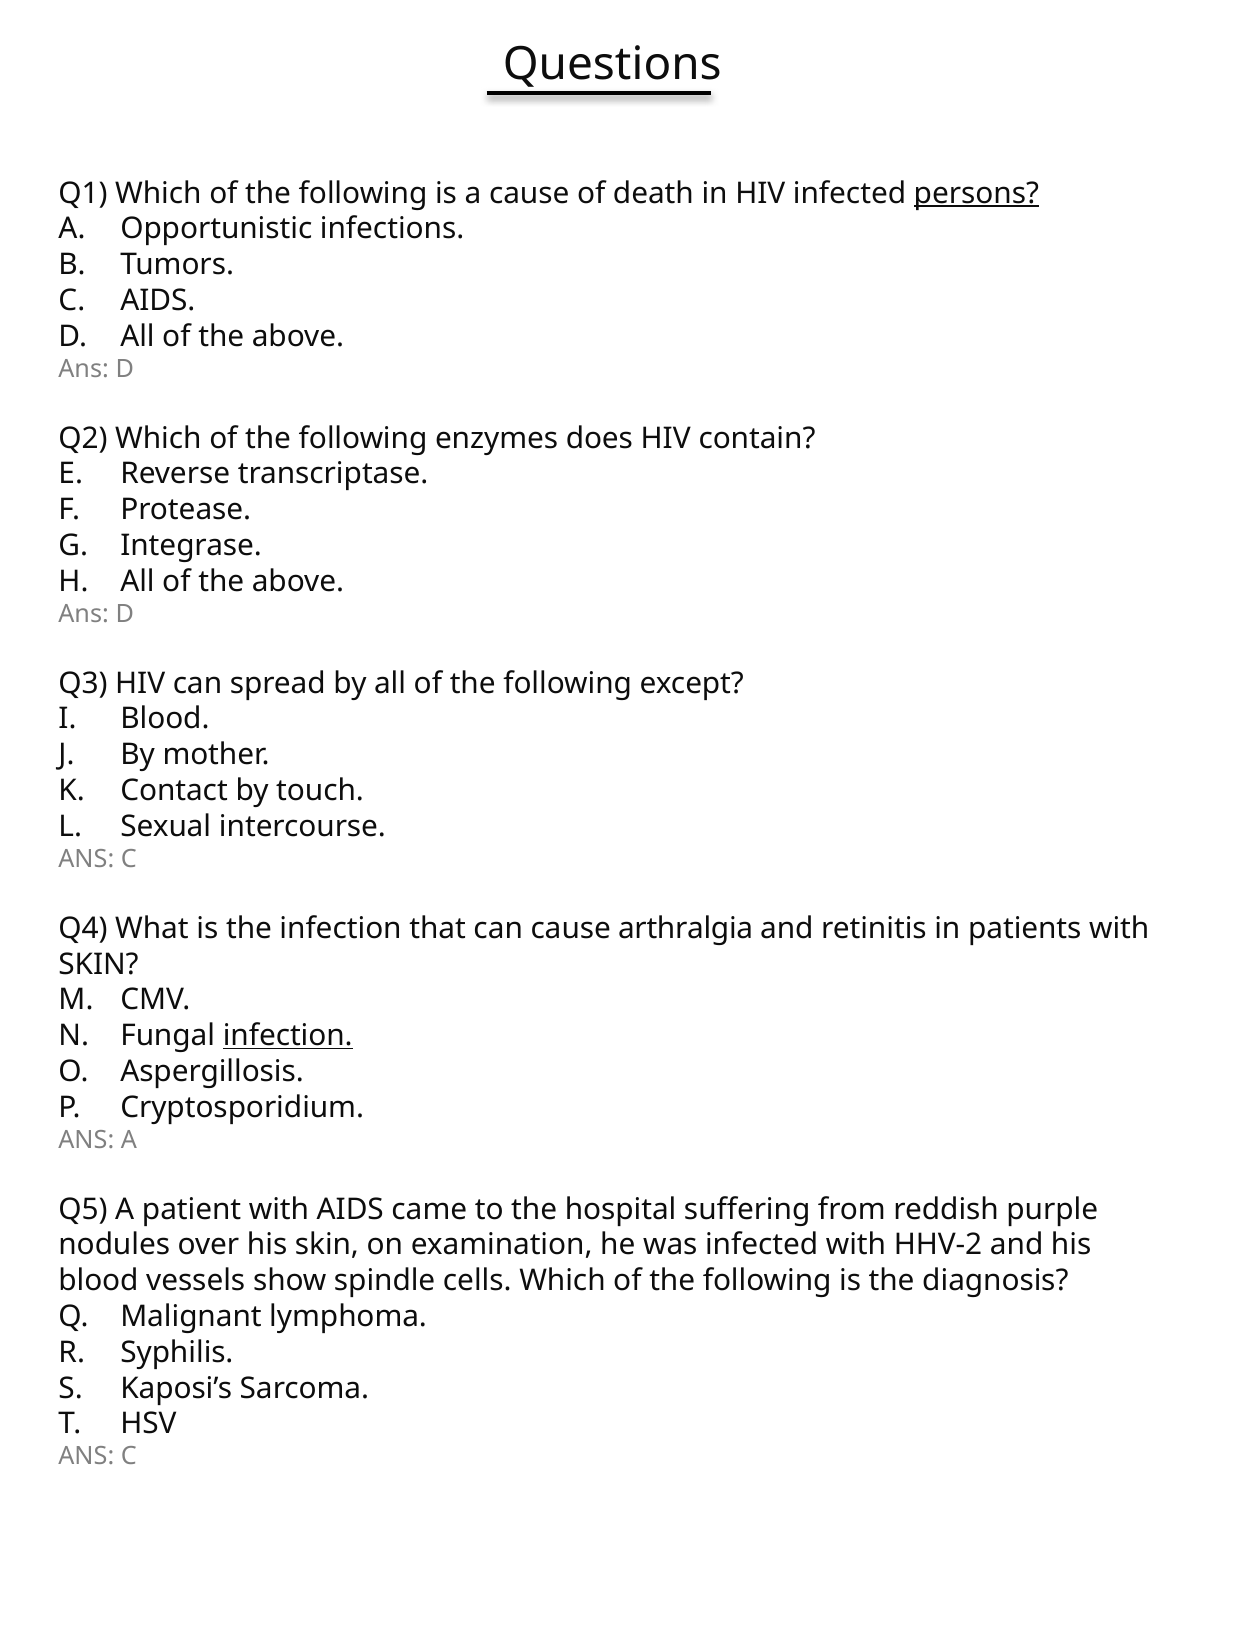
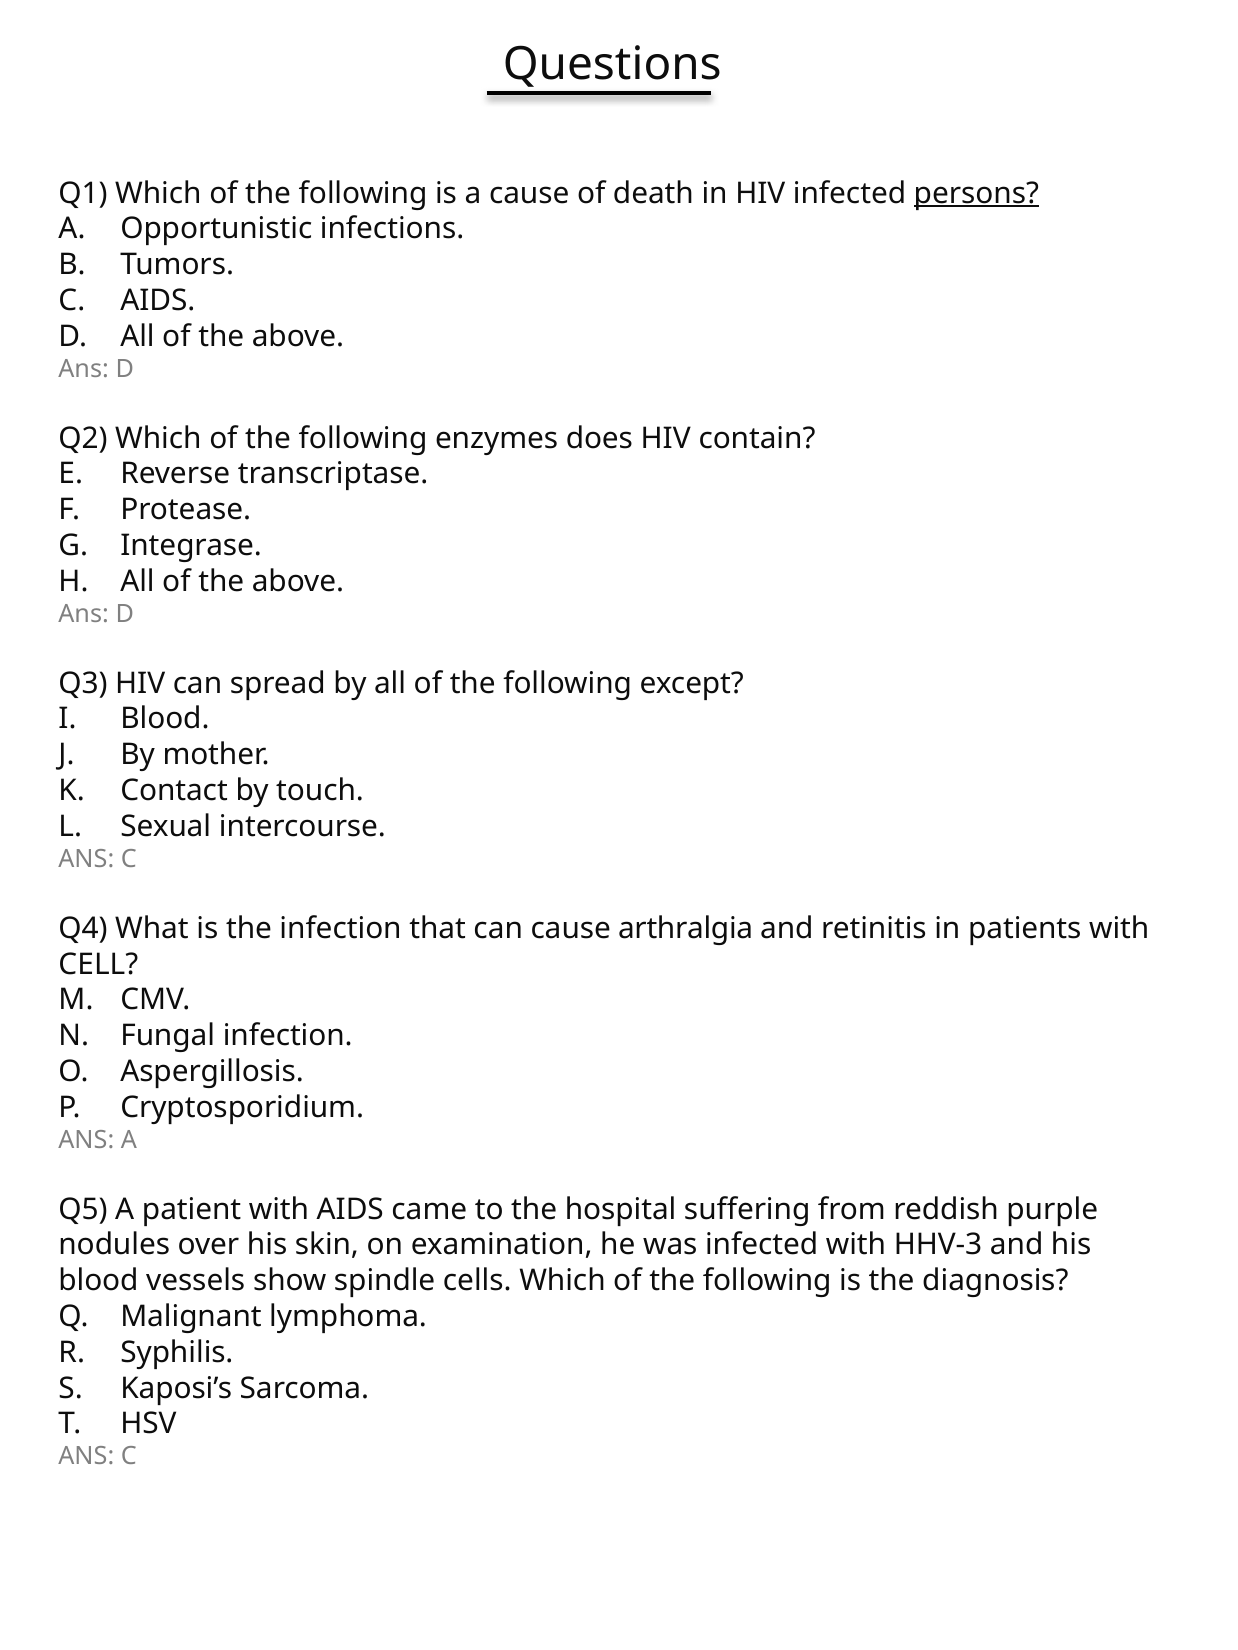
SKIN at (98, 965): SKIN -> CELL
infection at (288, 1036) underline: present -> none
HHV-2: HHV-2 -> HHV-3
